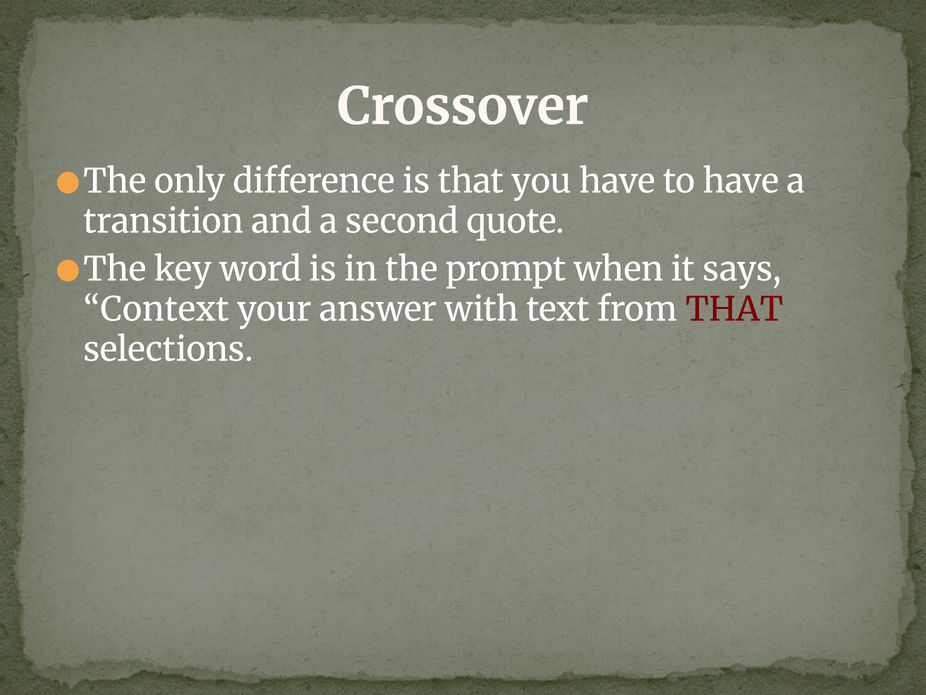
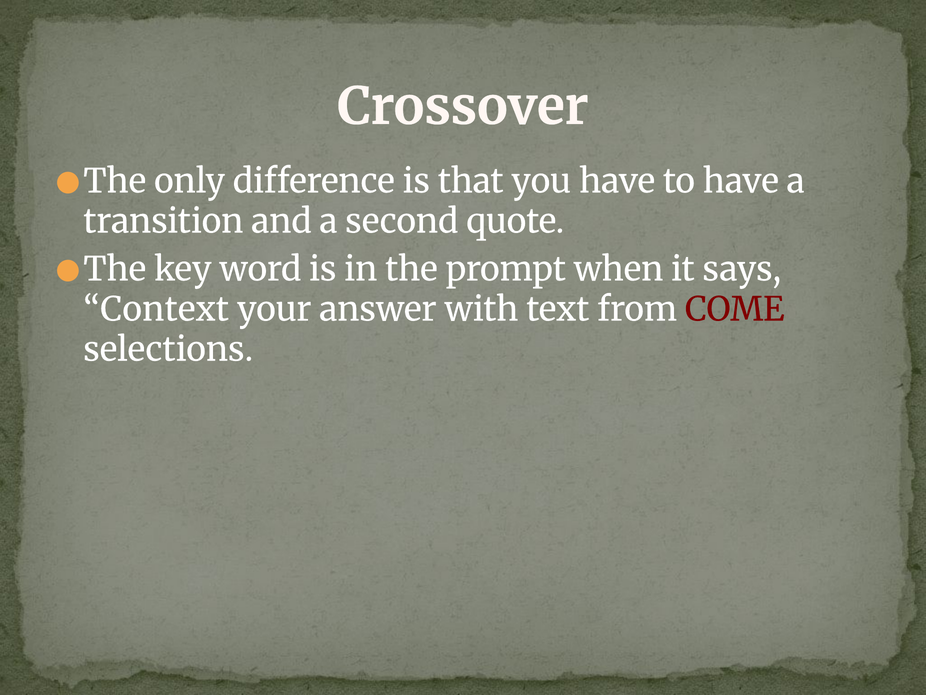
from THAT: THAT -> COME
